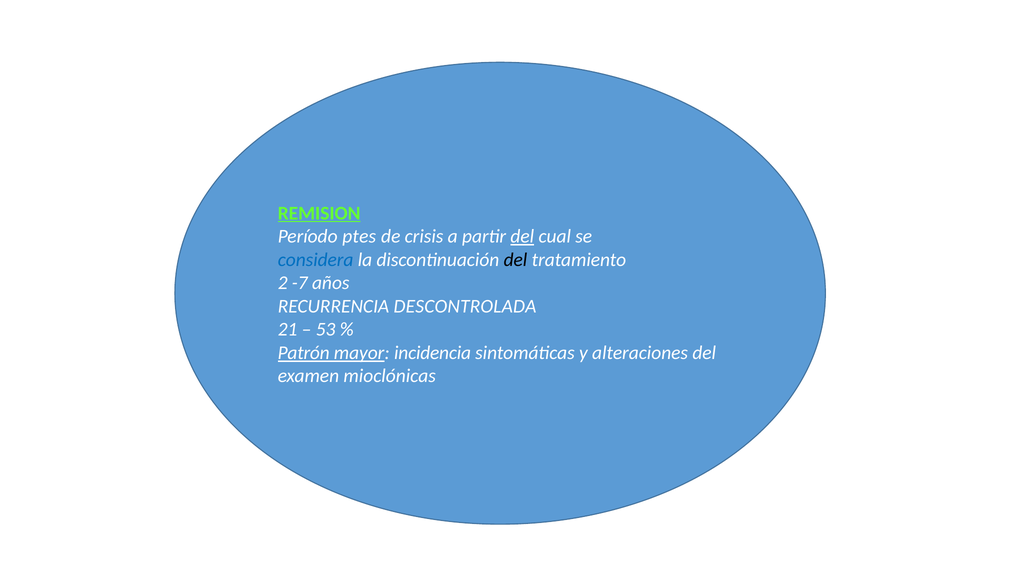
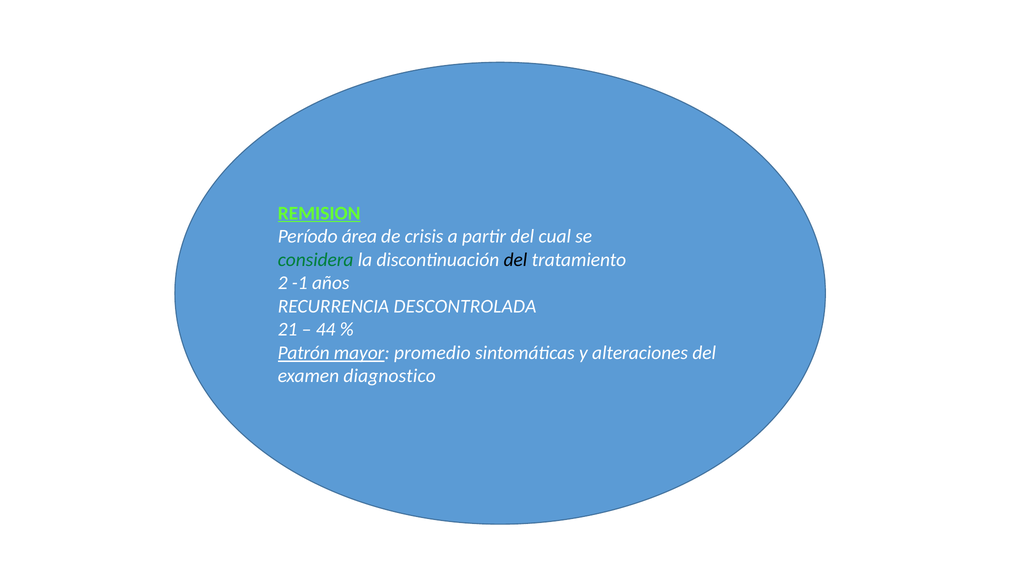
ptes: ptes -> área
del at (522, 236) underline: present -> none
considera colour: blue -> green
-7: -7 -> -1
53: 53 -> 44
incidencia: incidencia -> promedio
mioclónicas: mioclónicas -> diagnostico
